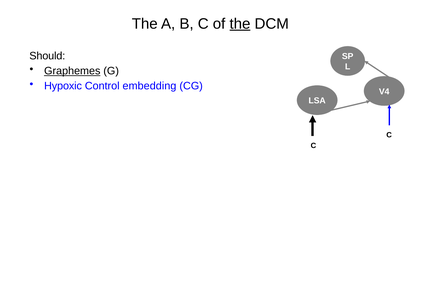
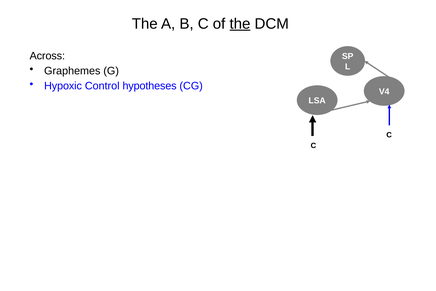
Should: Should -> Across
Graphemes underline: present -> none
embedding: embedding -> hypotheses
